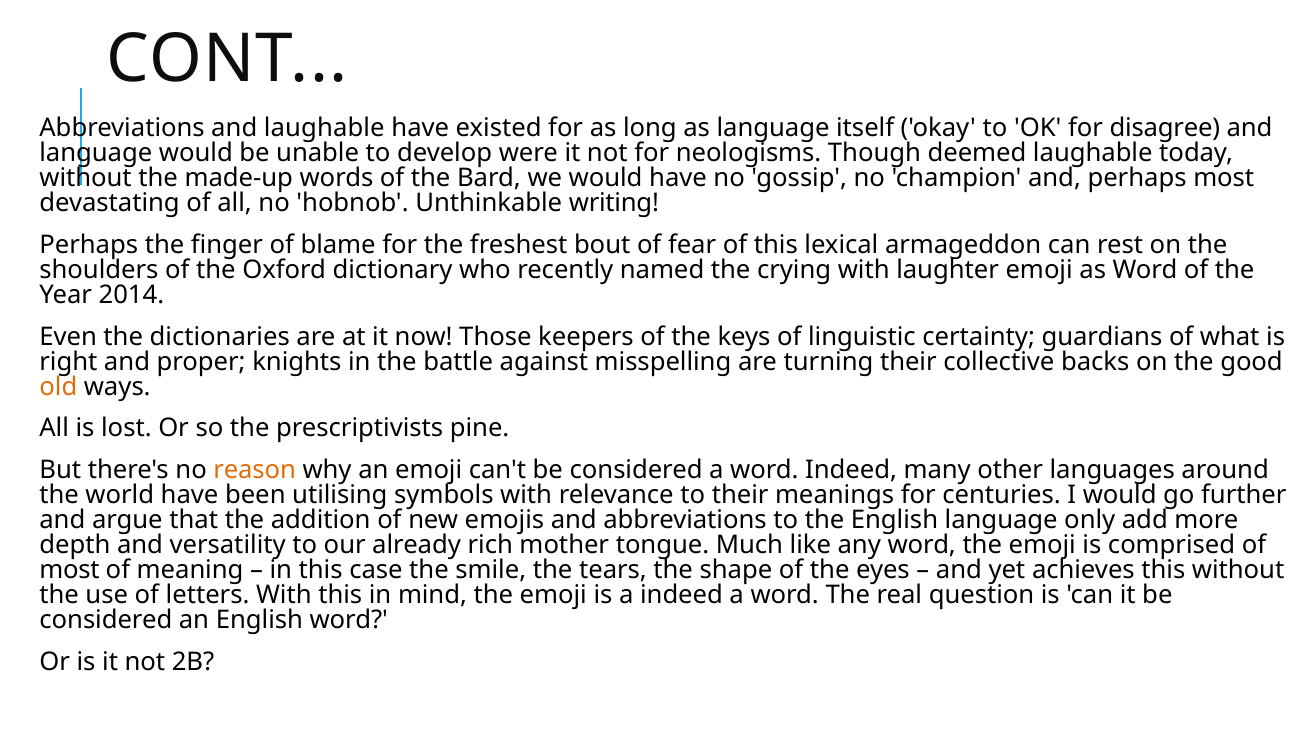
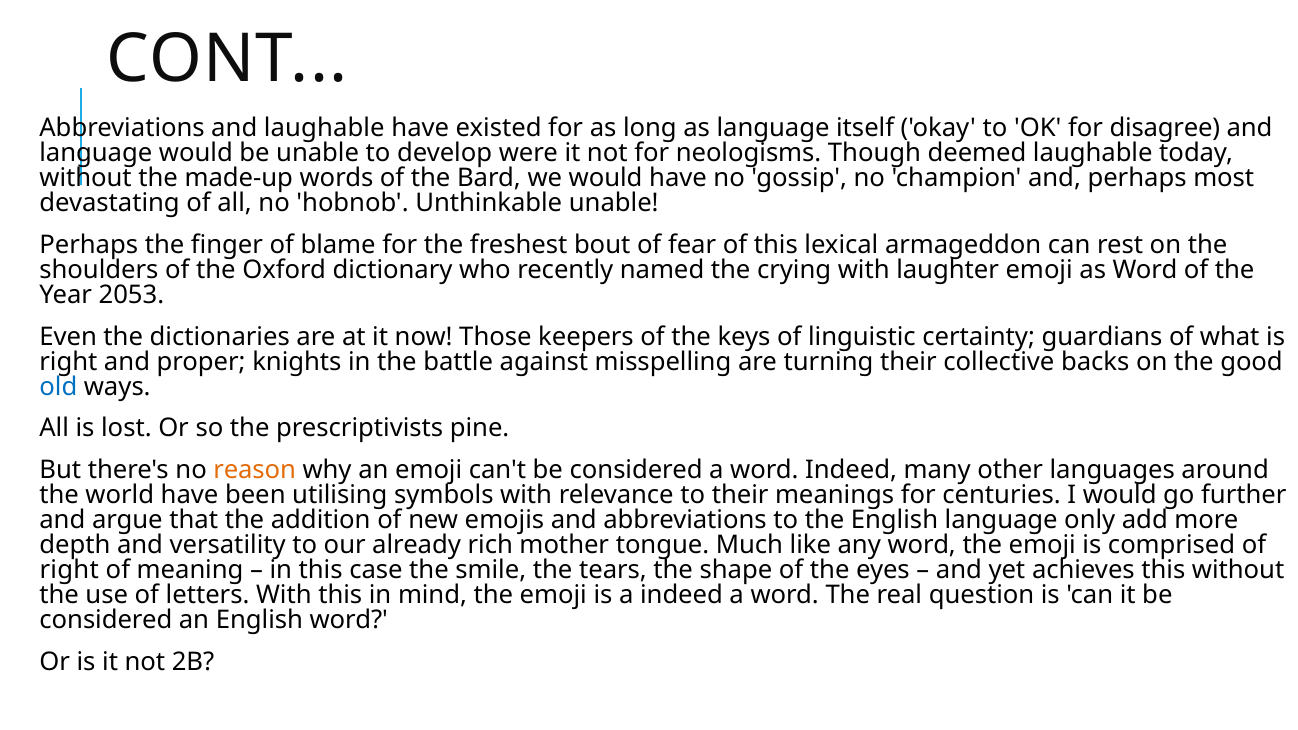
Unthinkable writing: writing -> unable
2014: 2014 -> 2053
old colour: orange -> blue
most at (69, 570): most -> right
